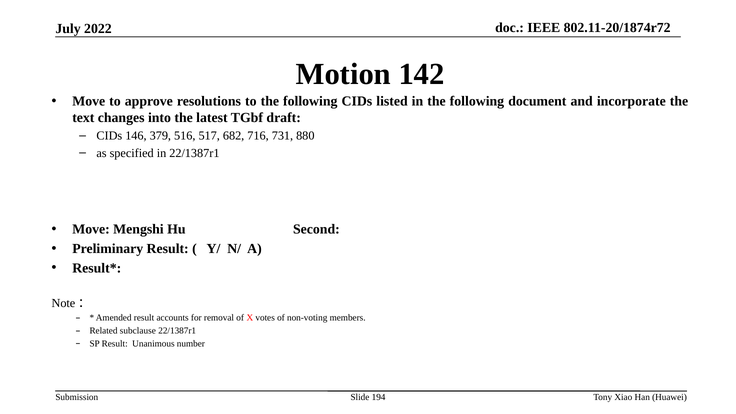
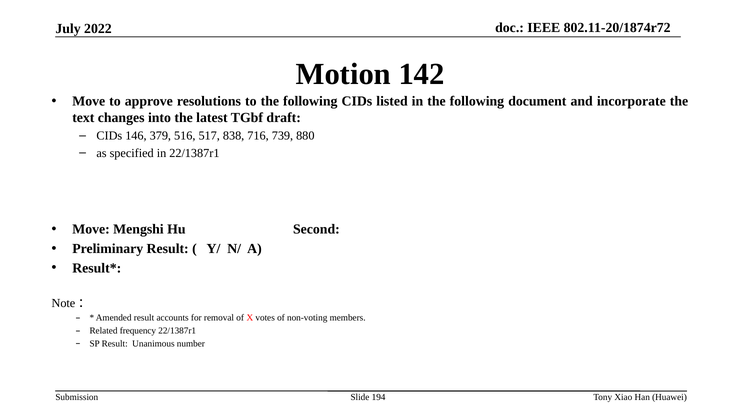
682: 682 -> 838
731: 731 -> 739
subclause: subclause -> frequency
